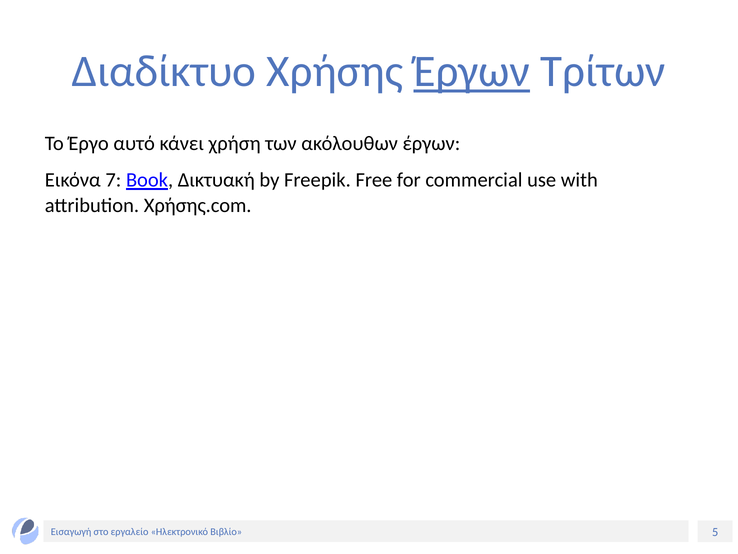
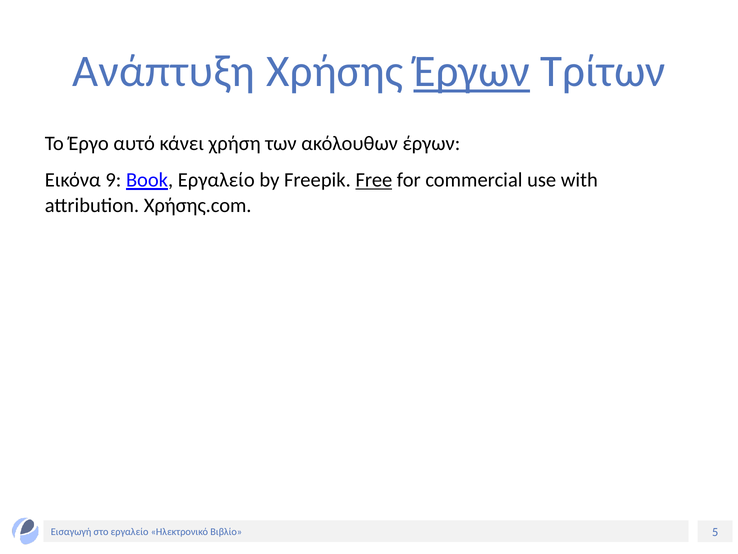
Διαδίκτυο: Διαδίκτυο -> Ανάπτυξη
7: 7 -> 9
Book Δικτυακή: Δικτυακή -> Εργαλείο
Free underline: none -> present
